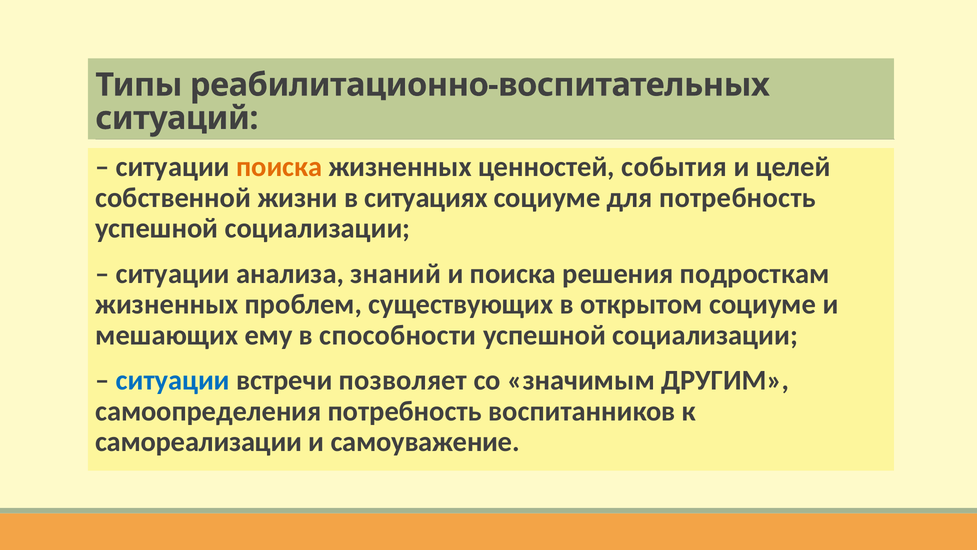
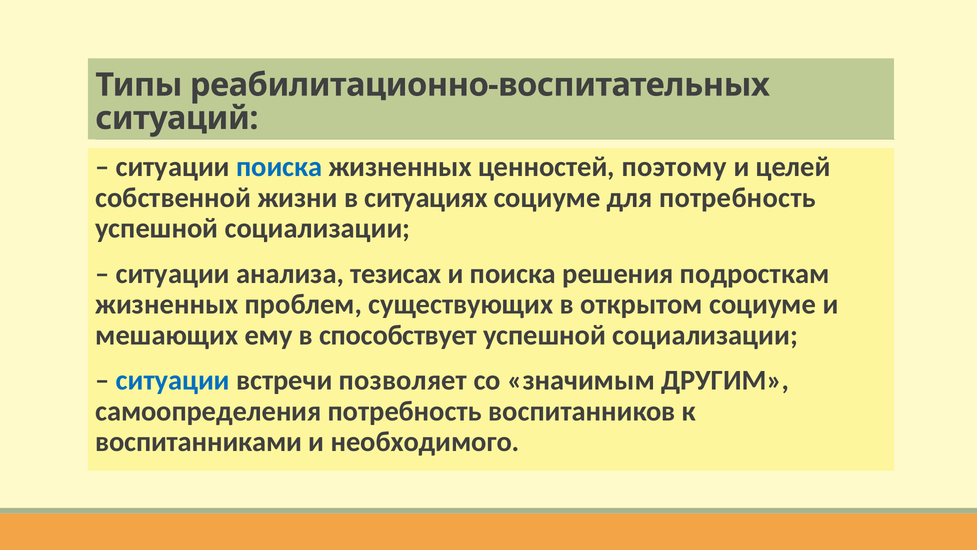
поиска at (279, 167) colour: orange -> blue
события: события -> поэтому
знаний: знаний -> тезисах
способности: способности -> способствует
самореализации: самореализации -> воспитанниками
самоуважение: самоуважение -> необходимого
